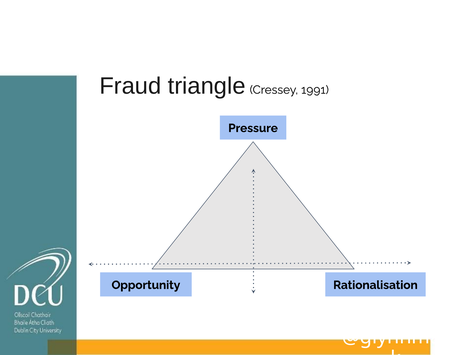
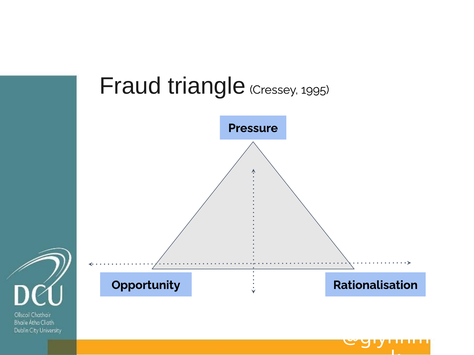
1991: 1991 -> 1995
